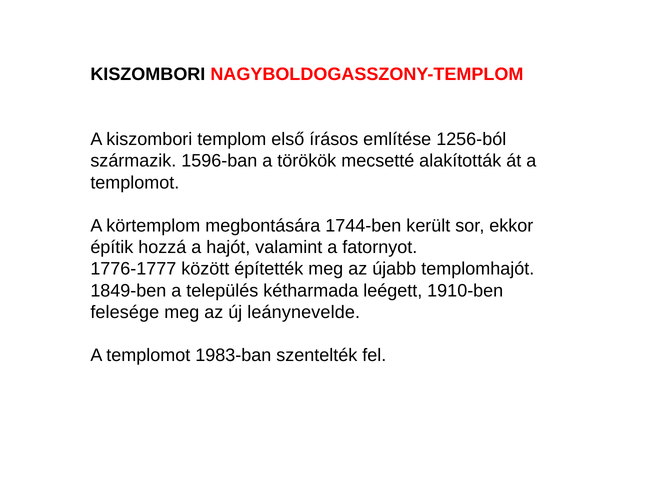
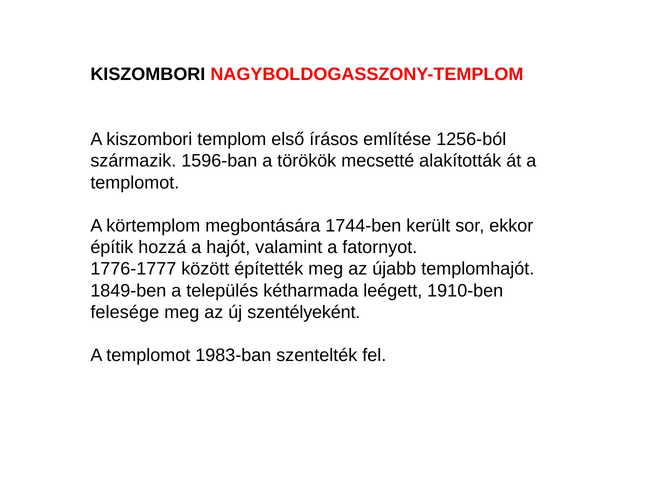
leánynevelde: leánynevelde -> szentélyeként
